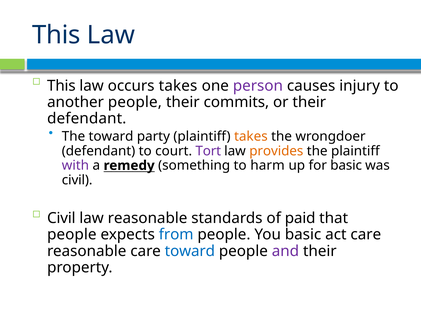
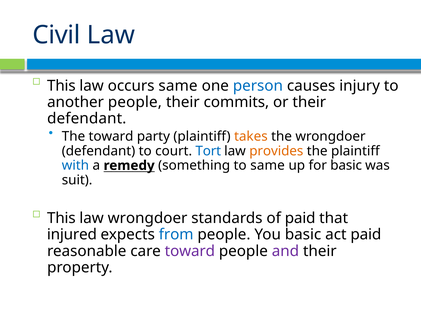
This at (56, 35): This -> Civil
occurs takes: takes -> same
person colour: purple -> blue
Tort colour: purple -> blue
with colour: purple -> blue
to harm: harm -> same
civil at (77, 180): civil -> suit
Civil at (61, 219): Civil -> This
law reasonable: reasonable -> wrongdoer
people at (72, 235): people -> injured
act care: care -> paid
toward at (190, 252) colour: blue -> purple
